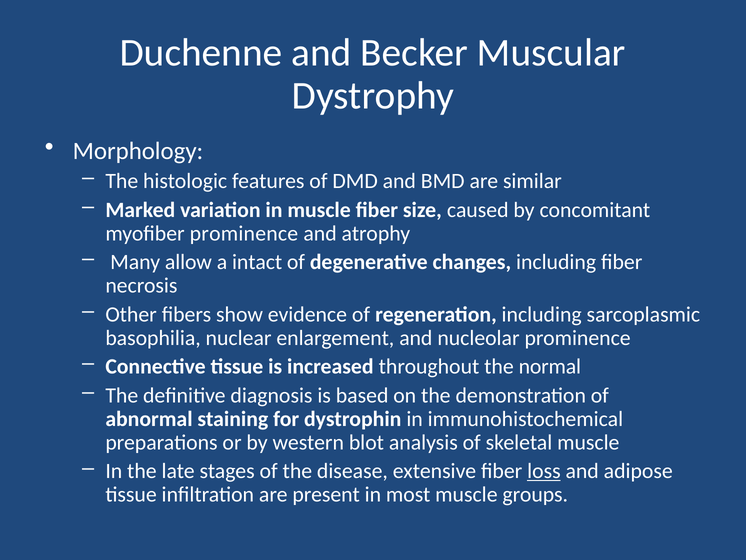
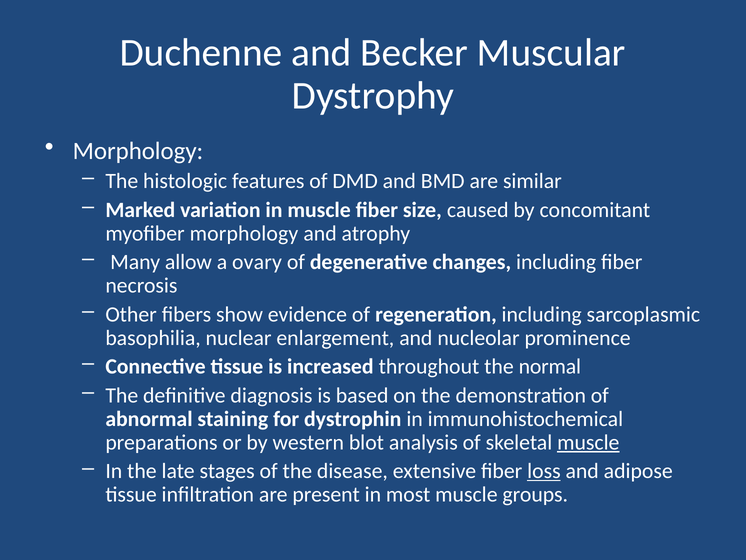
myofiber prominence: prominence -> morphology
intact: intact -> ovary
muscle at (588, 442) underline: none -> present
